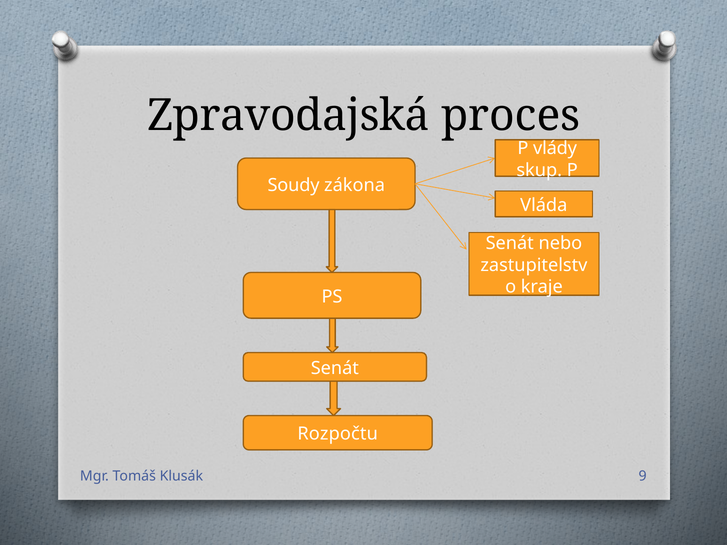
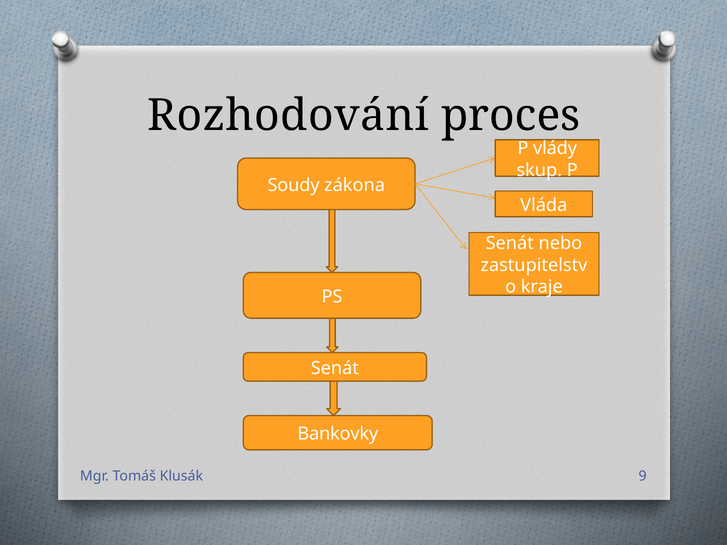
Zpravodajská: Zpravodajská -> Rozhodování
Rozpočtu: Rozpočtu -> Bankovky
